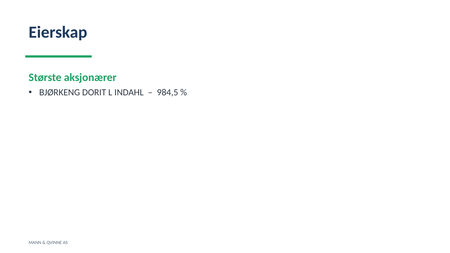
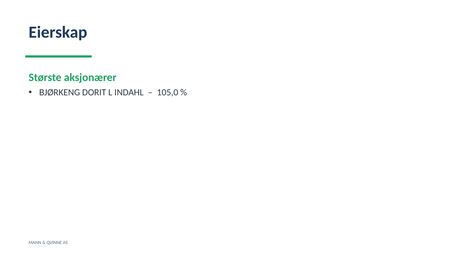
984,5: 984,5 -> 105,0
